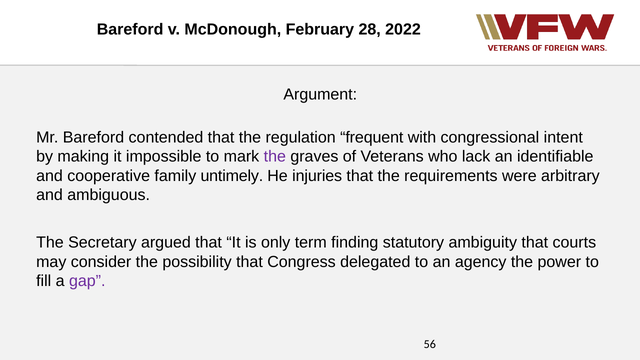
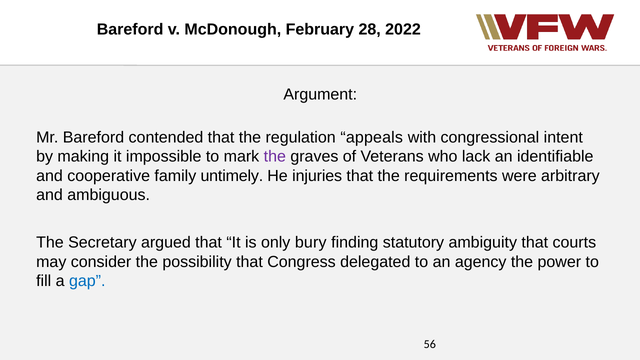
frequent: frequent -> appeals
term: term -> bury
gap colour: purple -> blue
